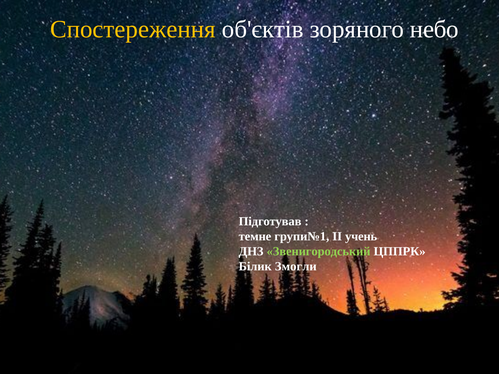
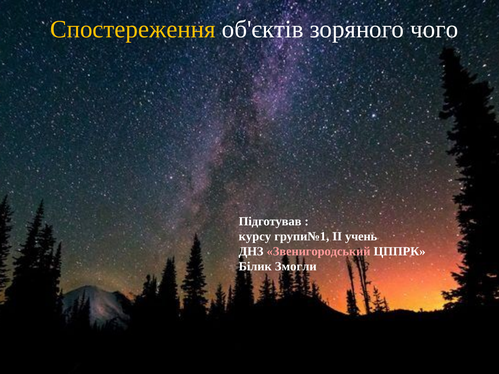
небо: небо -> чого
темне: темне -> курсу
Звенигородський colour: light green -> pink
